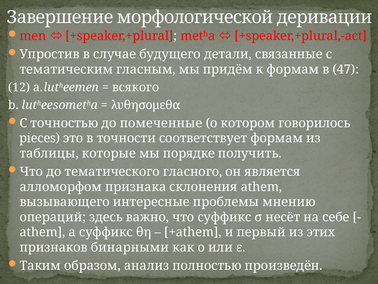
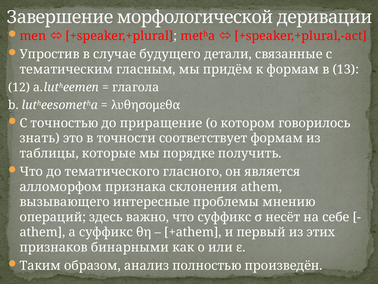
47: 47 -> 13
всякого: всякого -> глагола
помеченные: помеченные -> приращение
pieces: pieces -> знать
